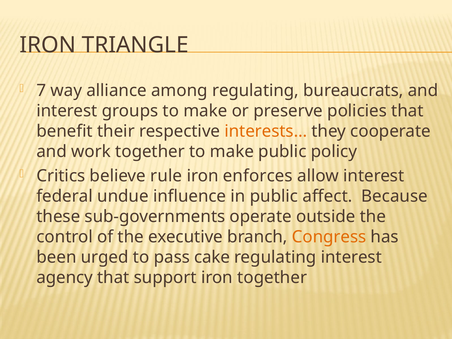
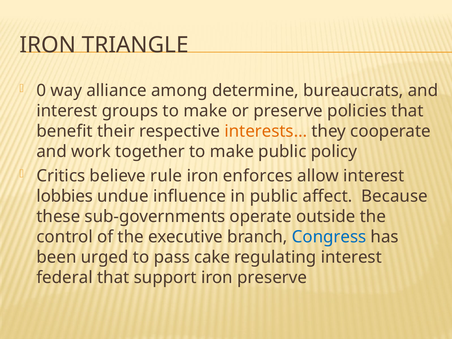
7: 7 -> 0
among regulating: regulating -> determine
federal: federal -> lobbies
Congress colour: orange -> blue
agency: agency -> federal
iron together: together -> preserve
